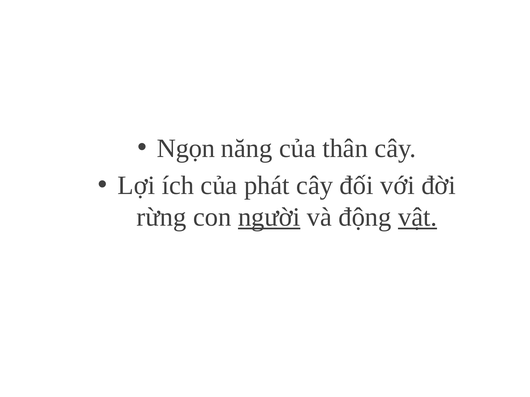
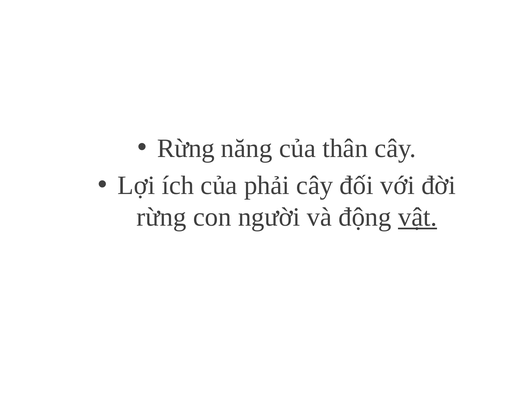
Ngọn at (186, 148): Ngọn -> Rừng
phát: phát -> phải
người underline: present -> none
